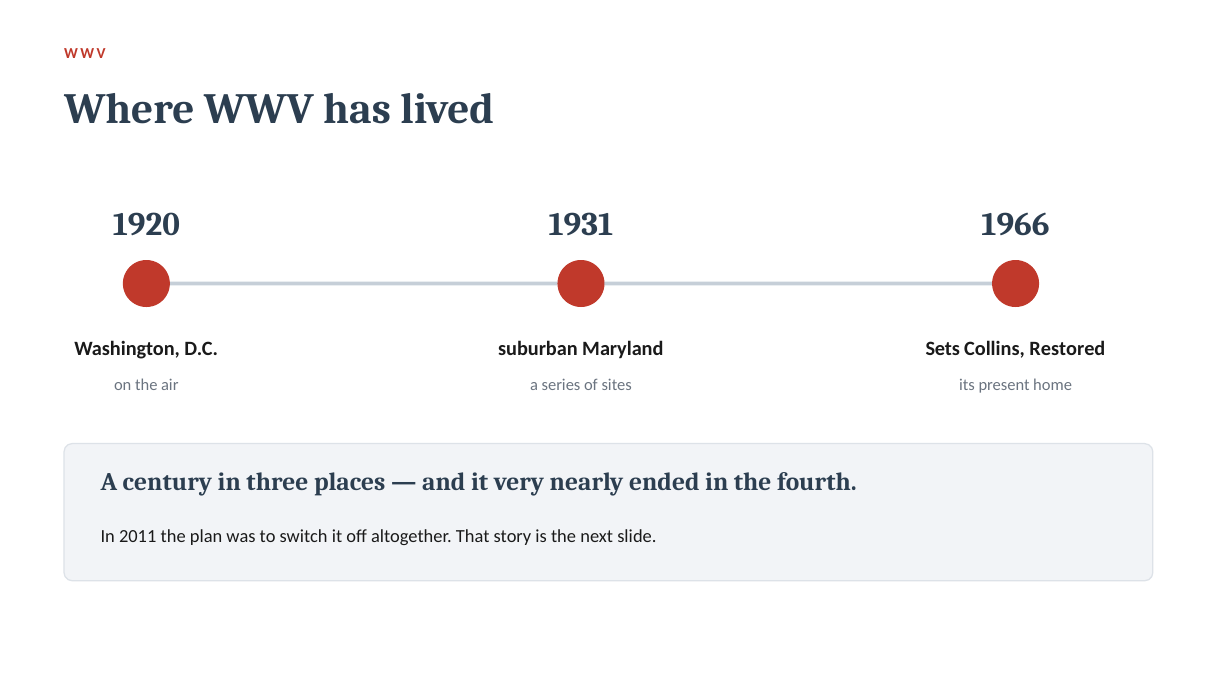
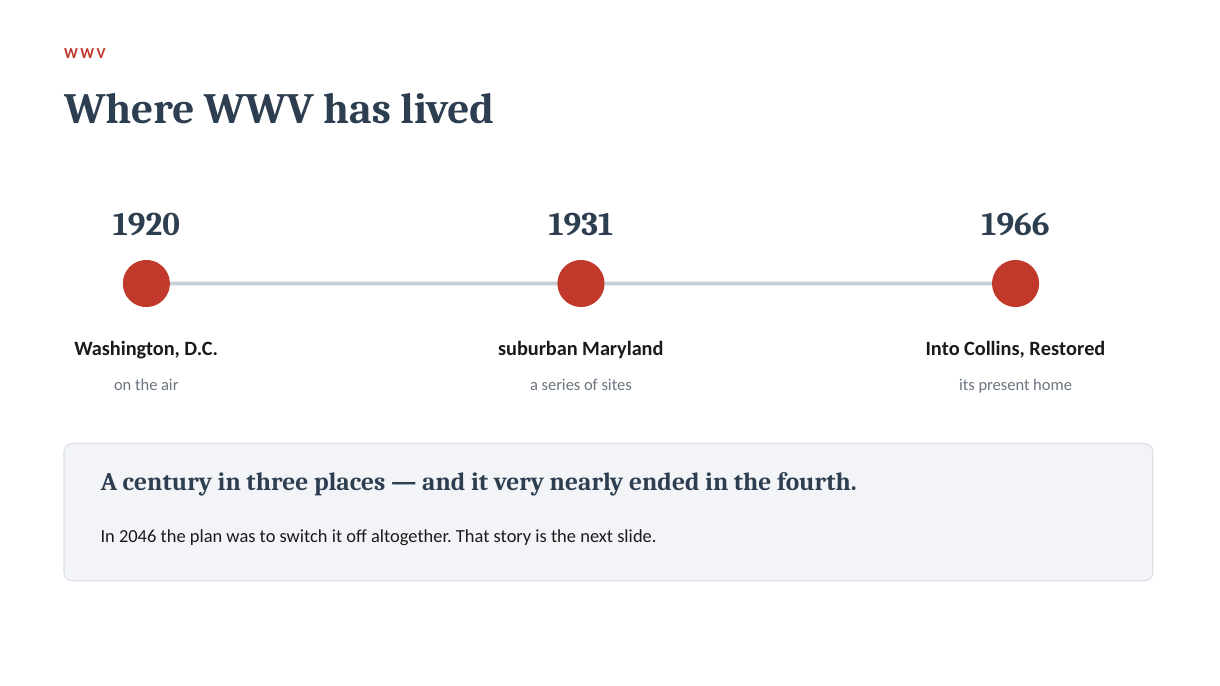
Sets: Sets -> Into
2011: 2011 -> 2046
